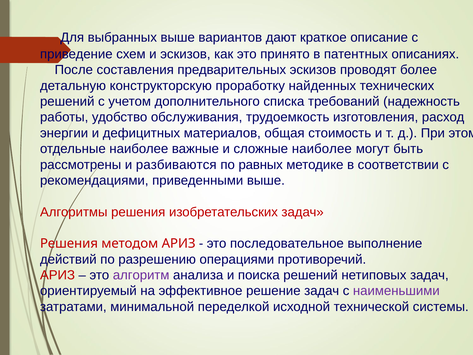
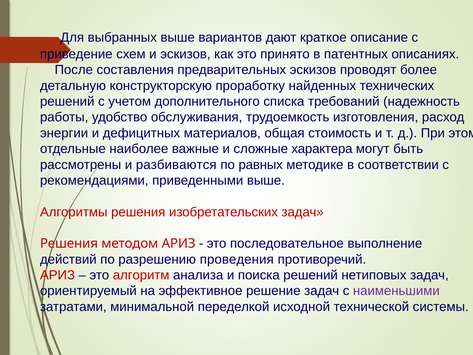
сложные наиболее: наиболее -> характера
операциями: операциями -> проведения
алгоритм colour: purple -> red
